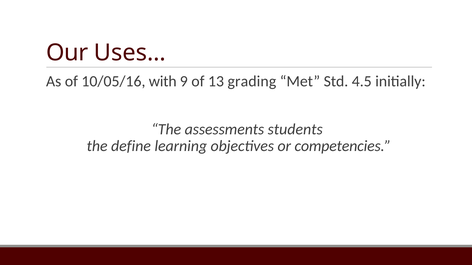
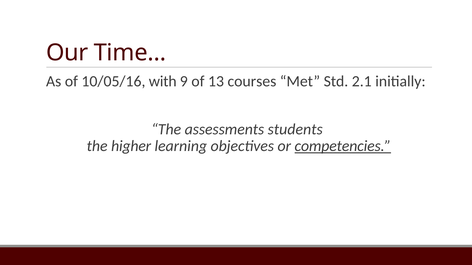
Uses…: Uses… -> Time…
grading: grading -> courses
4.5: 4.5 -> 2.1
define: define -> higher
competencies underline: none -> present
